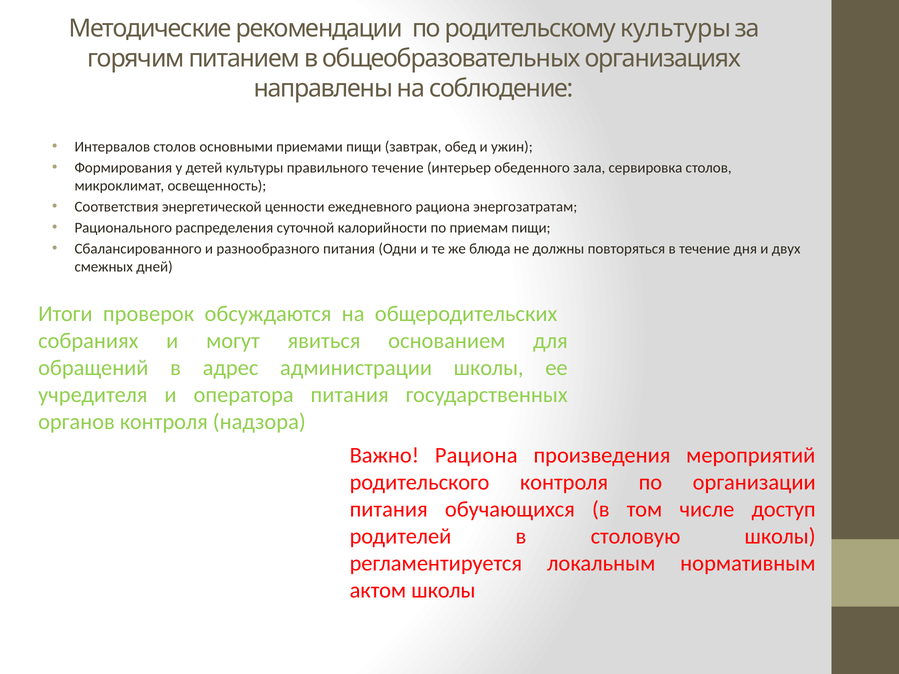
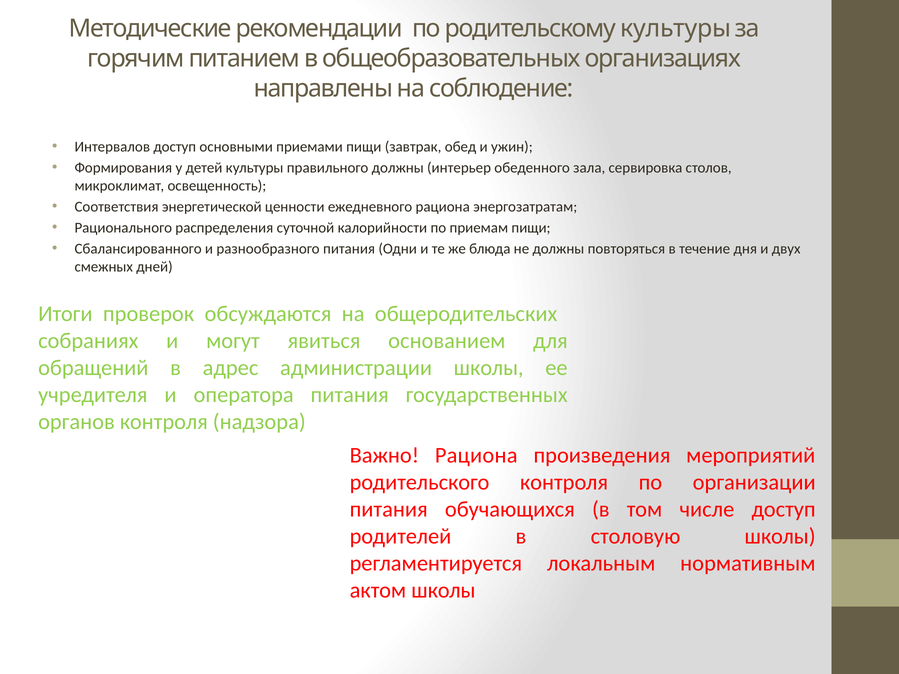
Интервалов столов: столов -> доступ
правильного течение: течение -> должны
